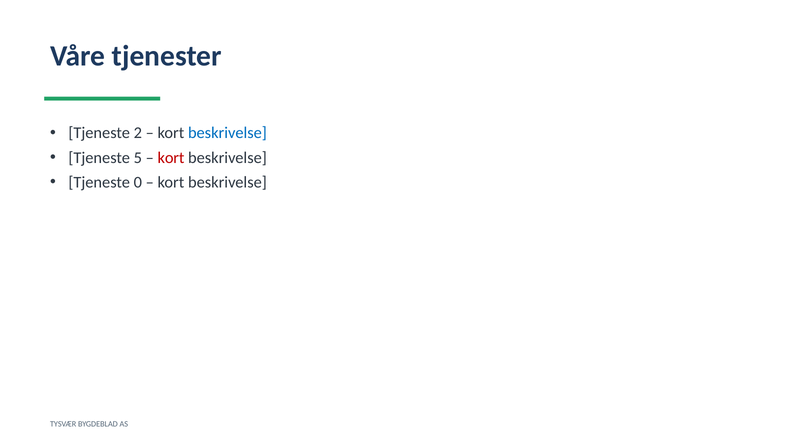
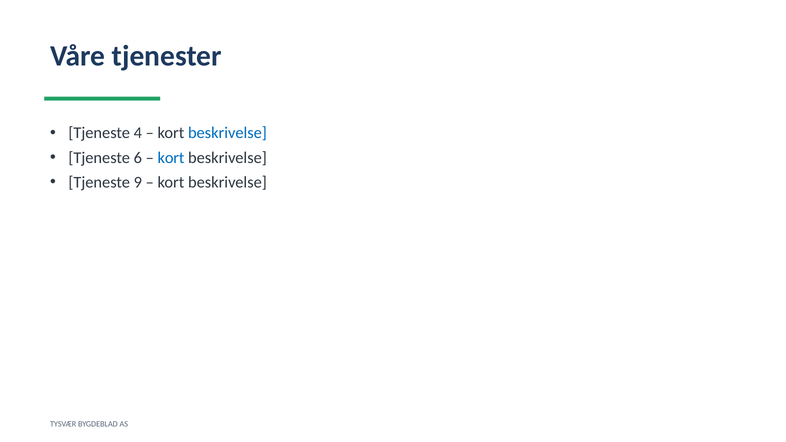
2: 2 -> 4
5: 5 -> 6
kort at (171, 158) colour: red -> blue
0: 0 -> 9
